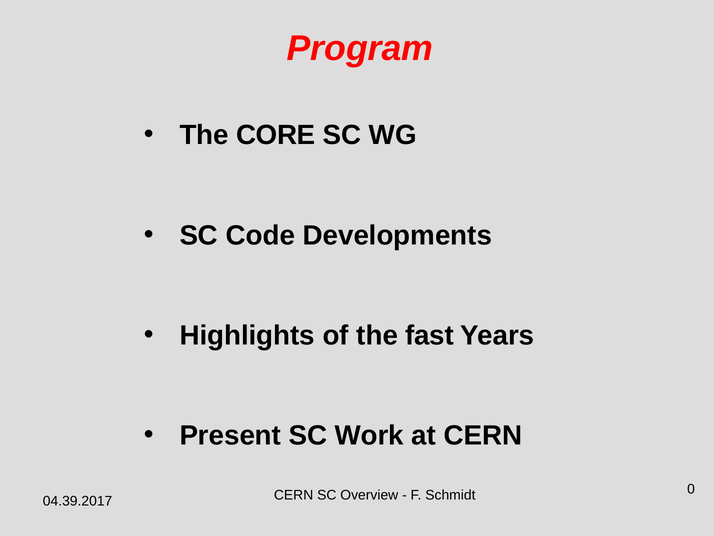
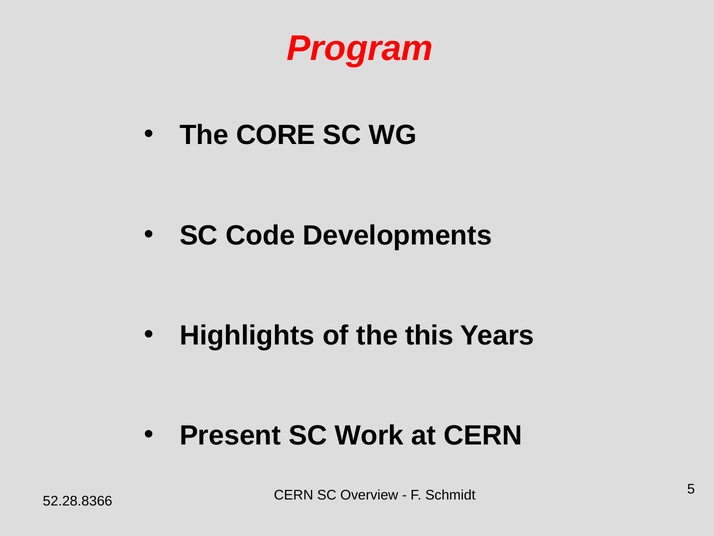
fast: fast -> this
0: 0 -> 5
04.39.2017: 04.39.2017 -> 52.28.8366
